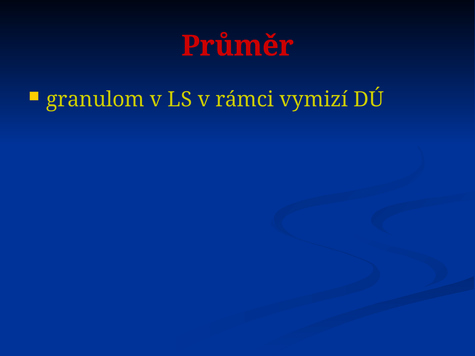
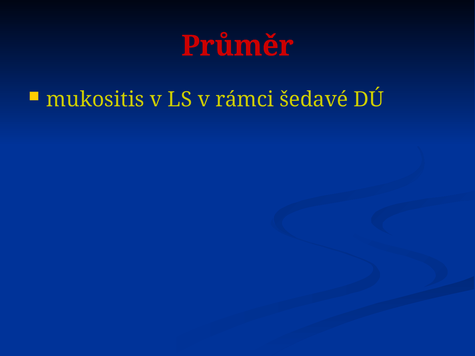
granulom: granulom -> mukositis
vymizí: vymizí -> šedavé
